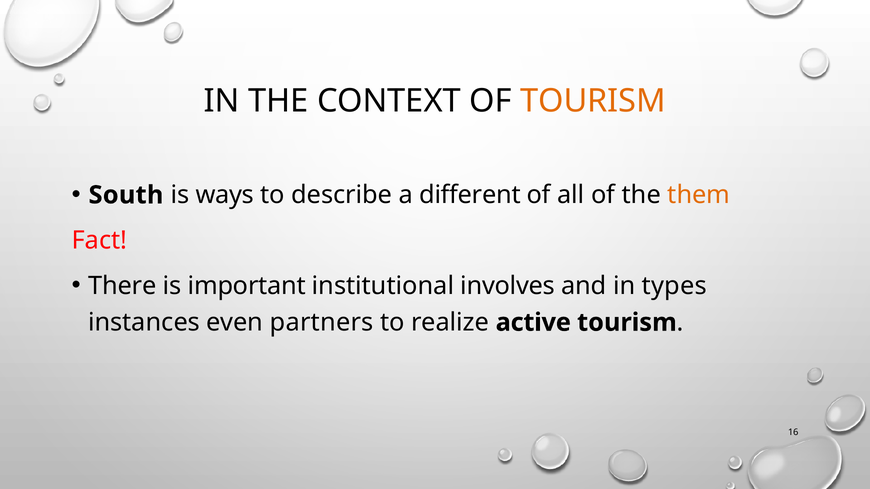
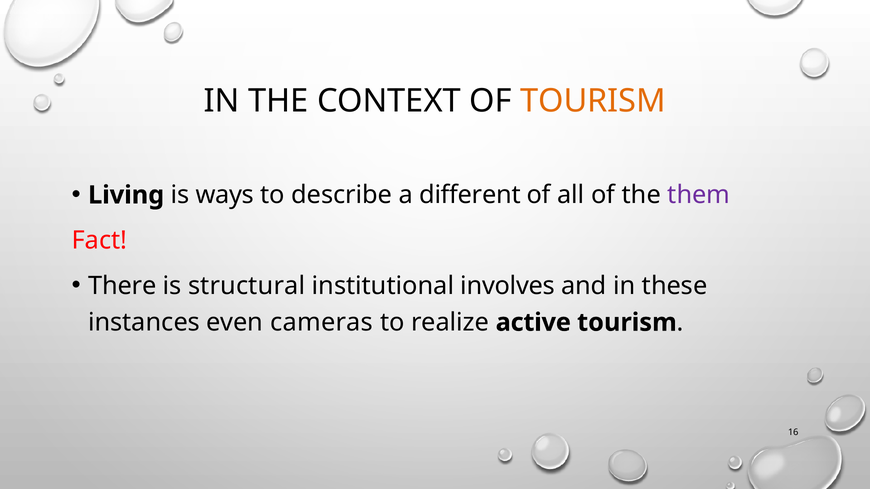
South: South -> Living
them colour: orange -> purple
important: important -> structural
types: types -> these
partners: partners -> cameras
